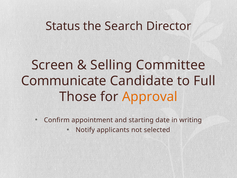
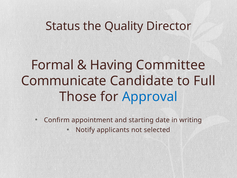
Search: Search -> Quality
Screen: Screen -> Formal
Selling: Selling -> Having
Approval colour: orange -> blue
